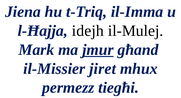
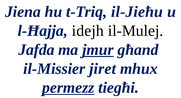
il-Imma: il-Imma -> il-Jieħu
Mark: Mark -> Jafda
permezz underline: none -> present
